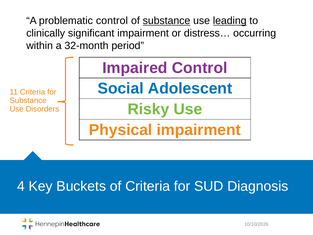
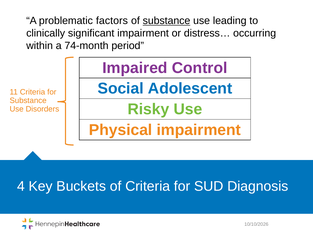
problematic control: control -> factors
leading underline: present -> none
32-month: 32-month -> 74-month
